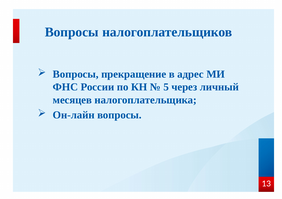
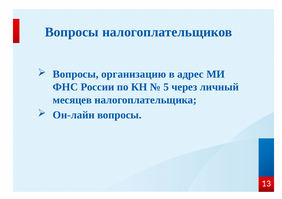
прекращение: прекращение -> организацию
